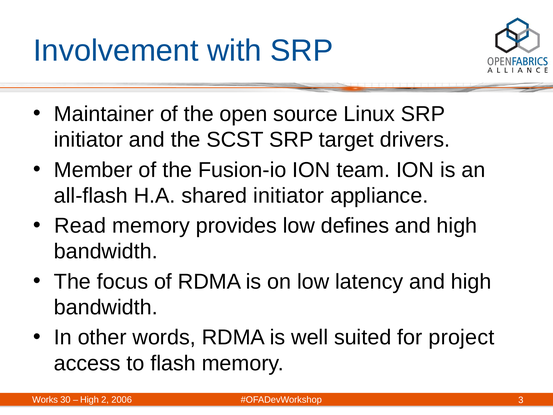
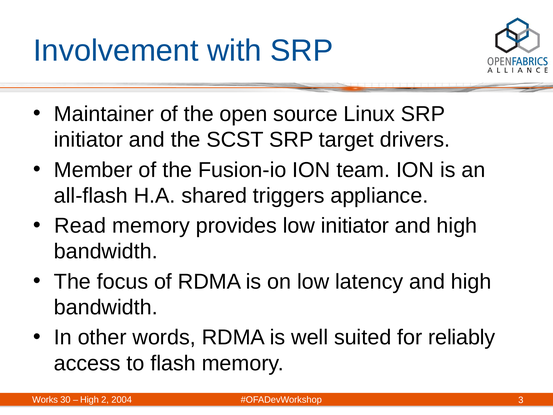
shared initiator: initiator -> triggers
low defines: defines -> initiator
project: project -> reliably
2006: 2006 -> 2004
